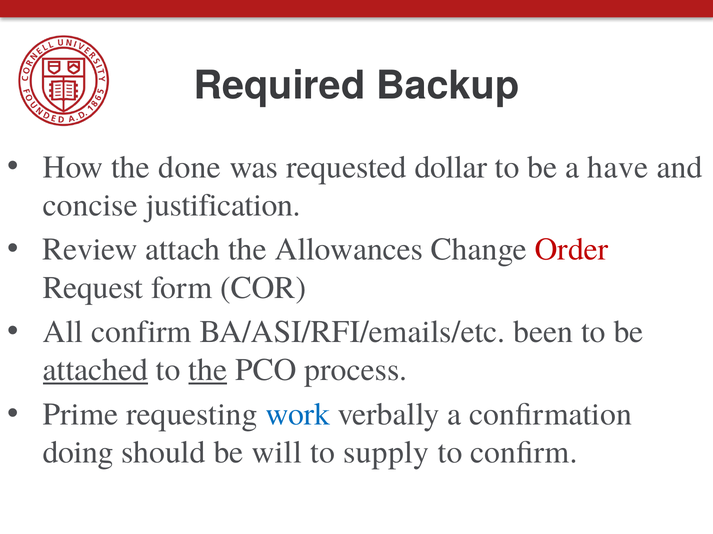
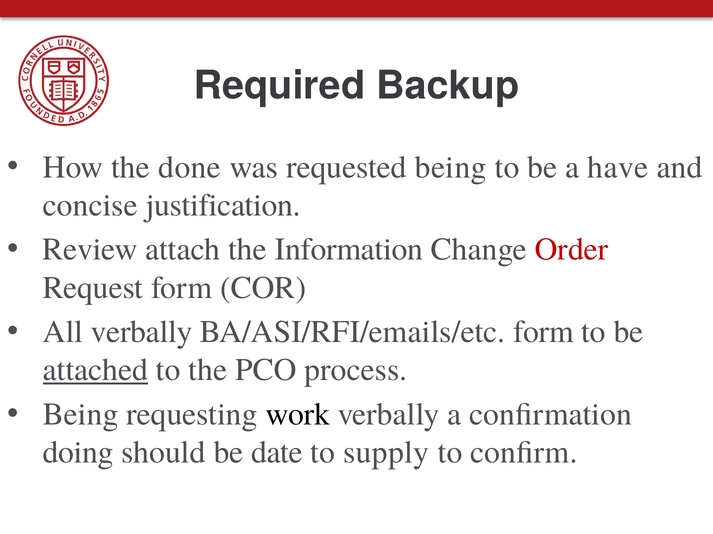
requested dollar: dollar -> being
Allowances: Allowances -> Information
All confirm: confirm -> verbally
BA/ASI/RFI/emails/etc been: been -> form
the at (208, 370) underline: present -> none
Prime at (81, 415): Prime -> Being
work colour: blue -> black
will: will -> date
